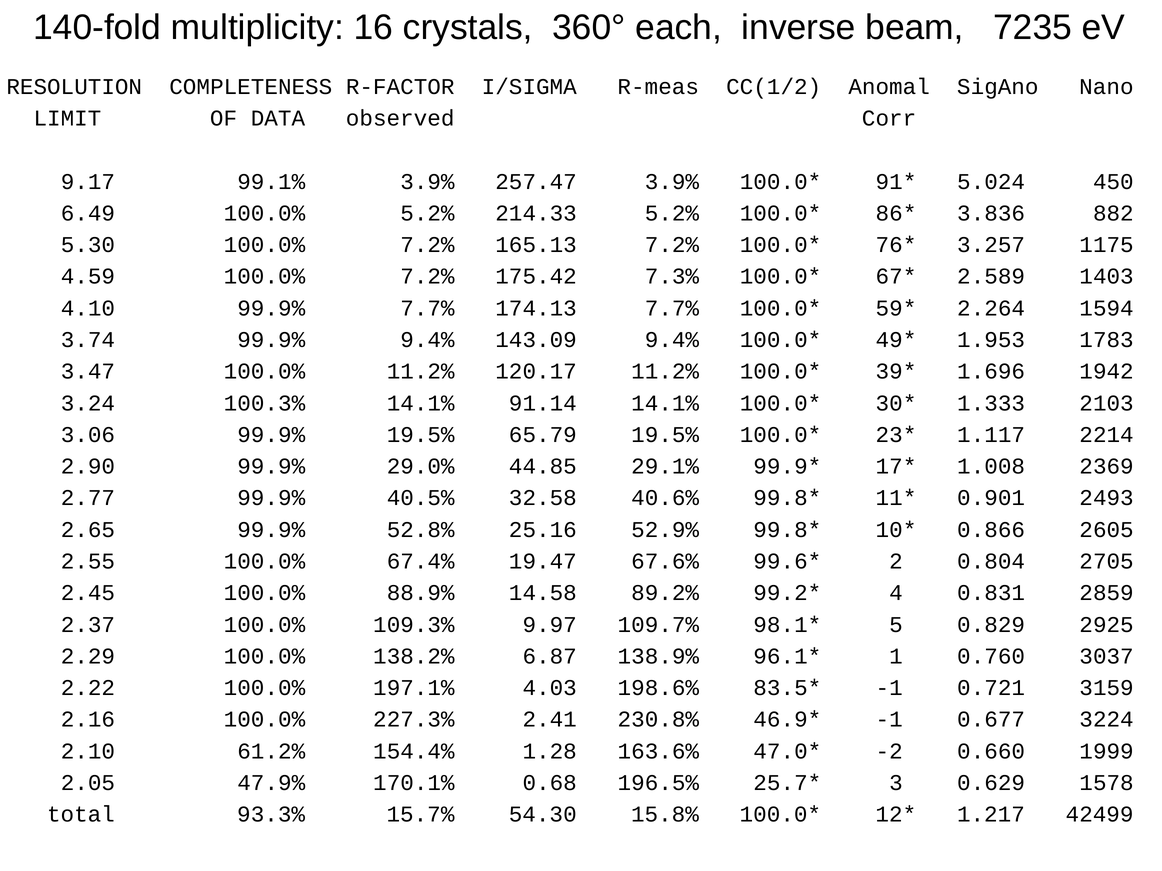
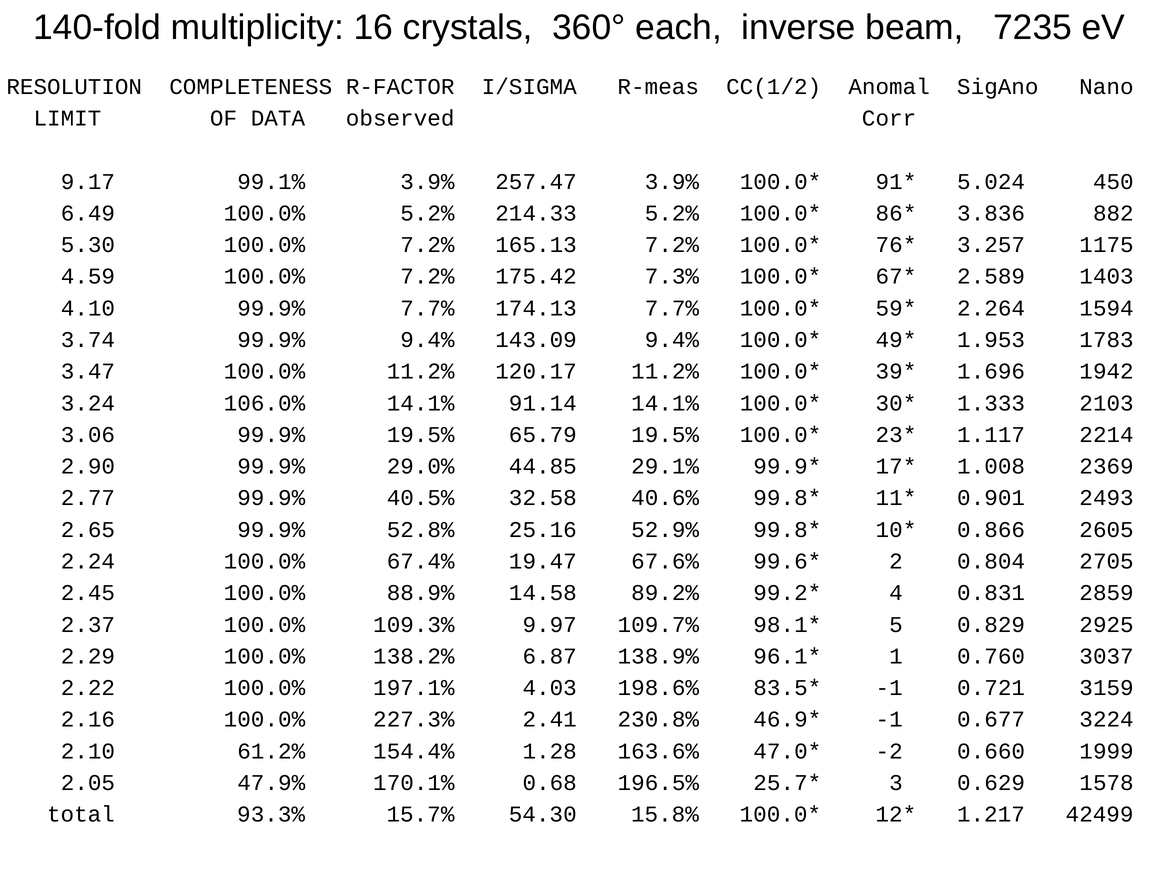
100.3%: 100.3% -> 106.0%
2.55: 2.55 -> 2.24
